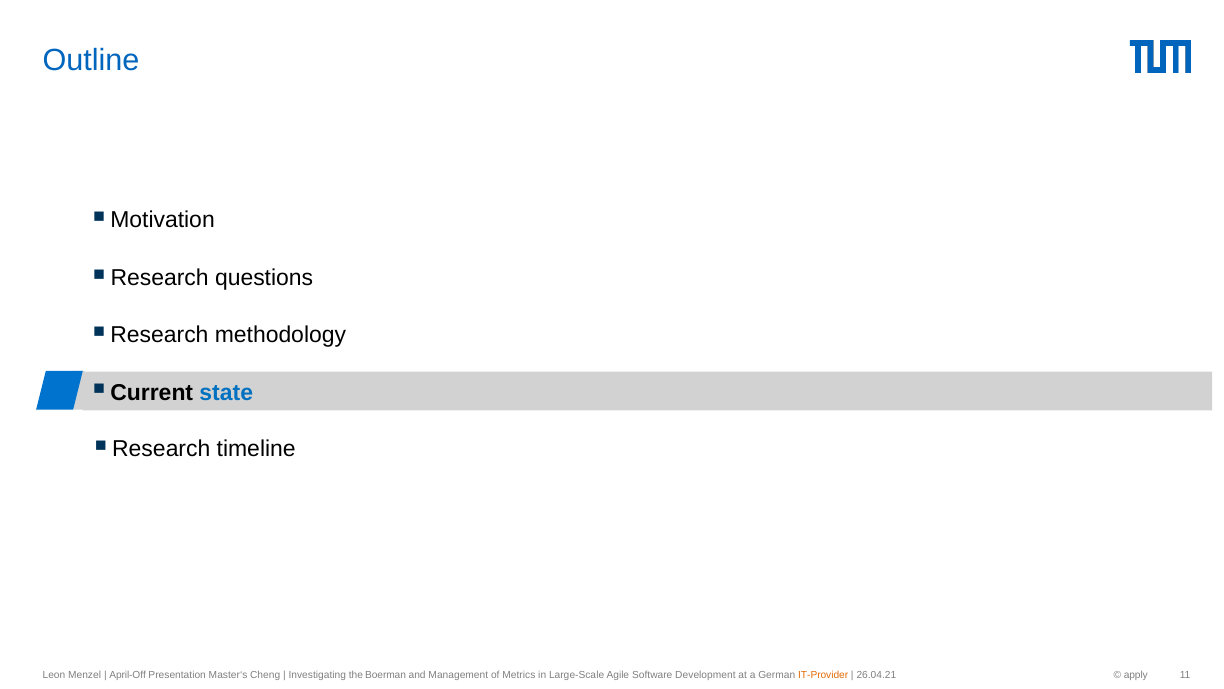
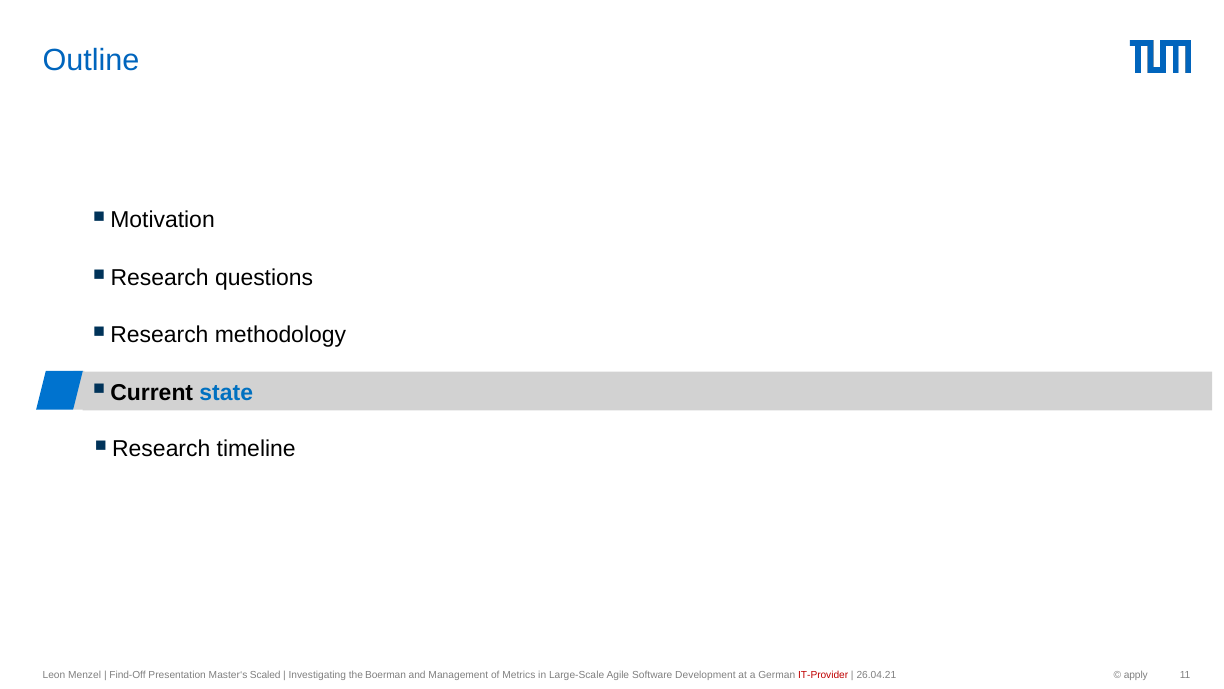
April-Off: April-Off -> Find-Off
Cheng: Cheng -> Scaled
IT-Provider colour: orange -> red
